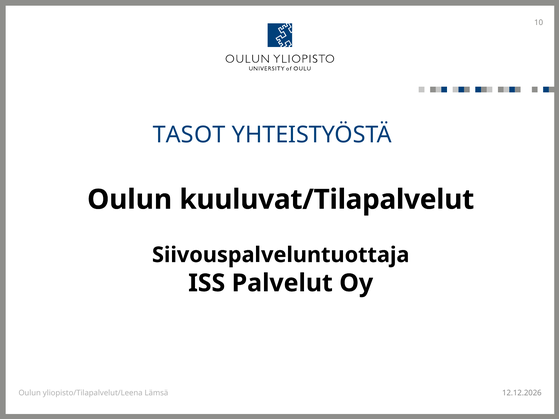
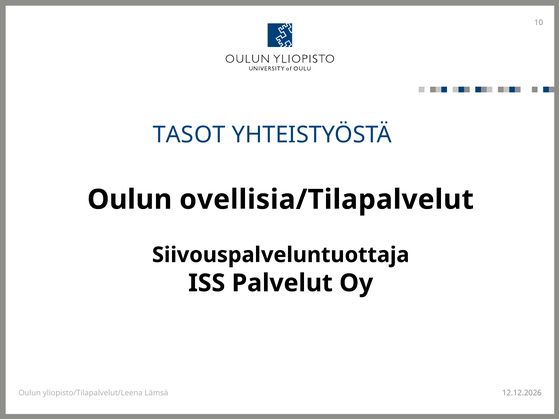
kuuluvat/Tilapalvelut: kuuluvat/Tilapalvelut -> ovellisia/Tilapalvelut
